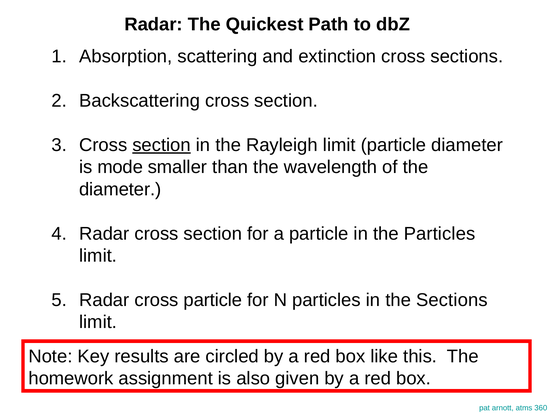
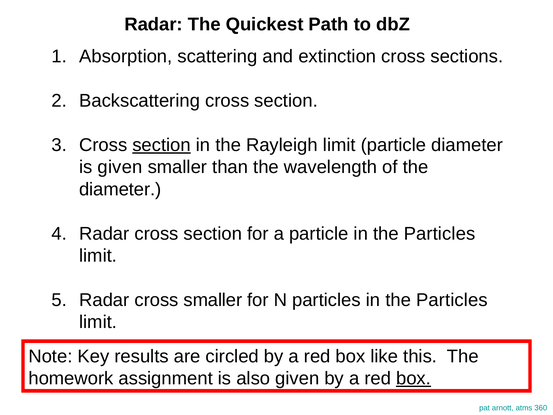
is mode: mode -> given
cross particle: particle -> smaller
particles in the Sections: Sections -> Particles
box at (414, 378) underline: none -> present
